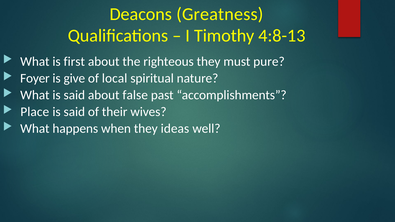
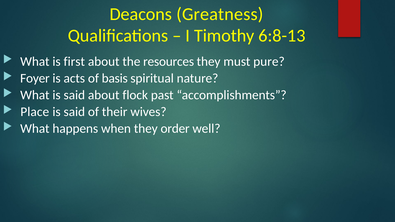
4:8-13: 4:8-13 -> 6:8-13
righteous: righteous -> resources
give: give -> acts
local: local -> basis
false: false -> flock
ideas: ideas -> order
